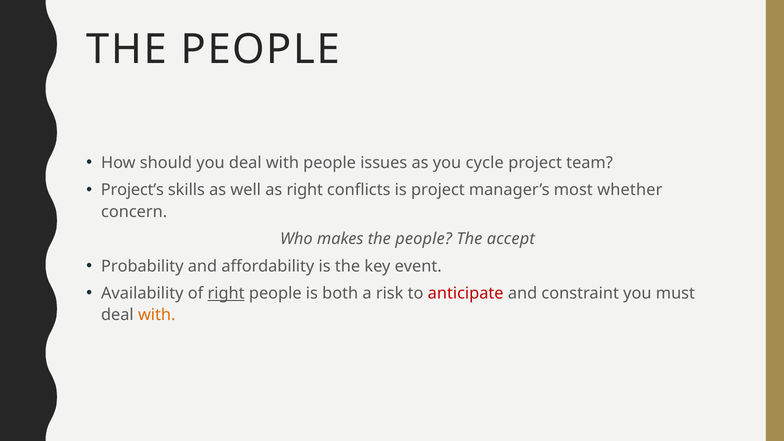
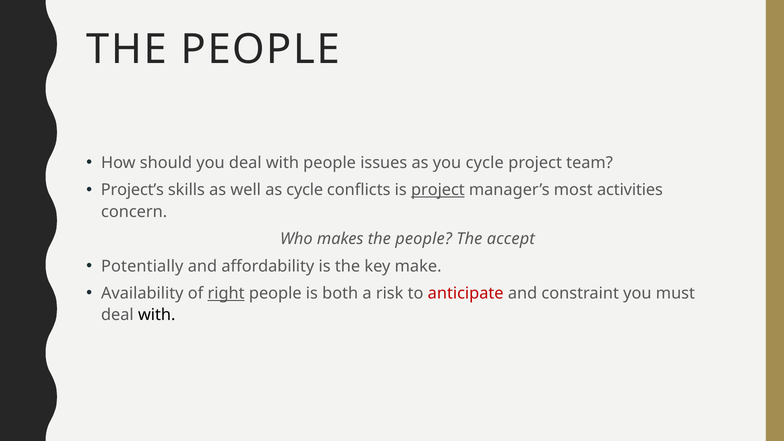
as right: right -> cycle
project at (438, 190) underline: none -> present
whether: whether -> activities
Probability: Probability -> Potentially
event: event -> make
with at (157, 315) colour: orange -> black
